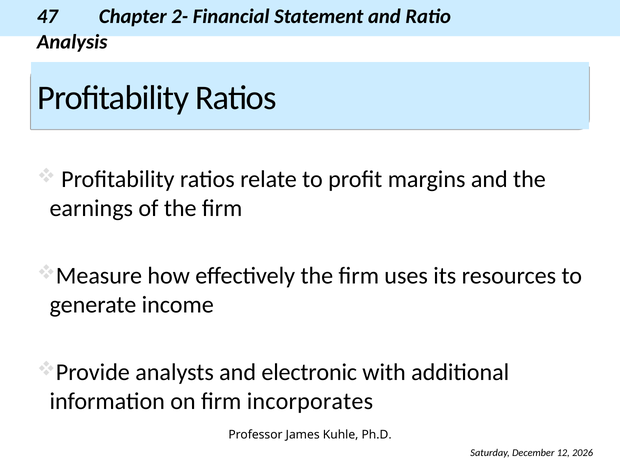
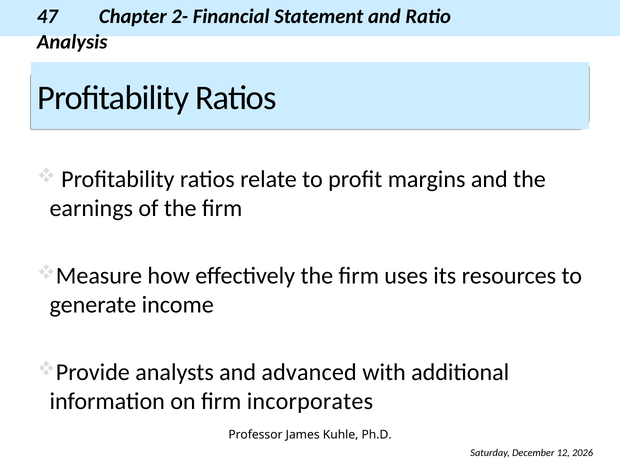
electronic: electronic -> advanced
